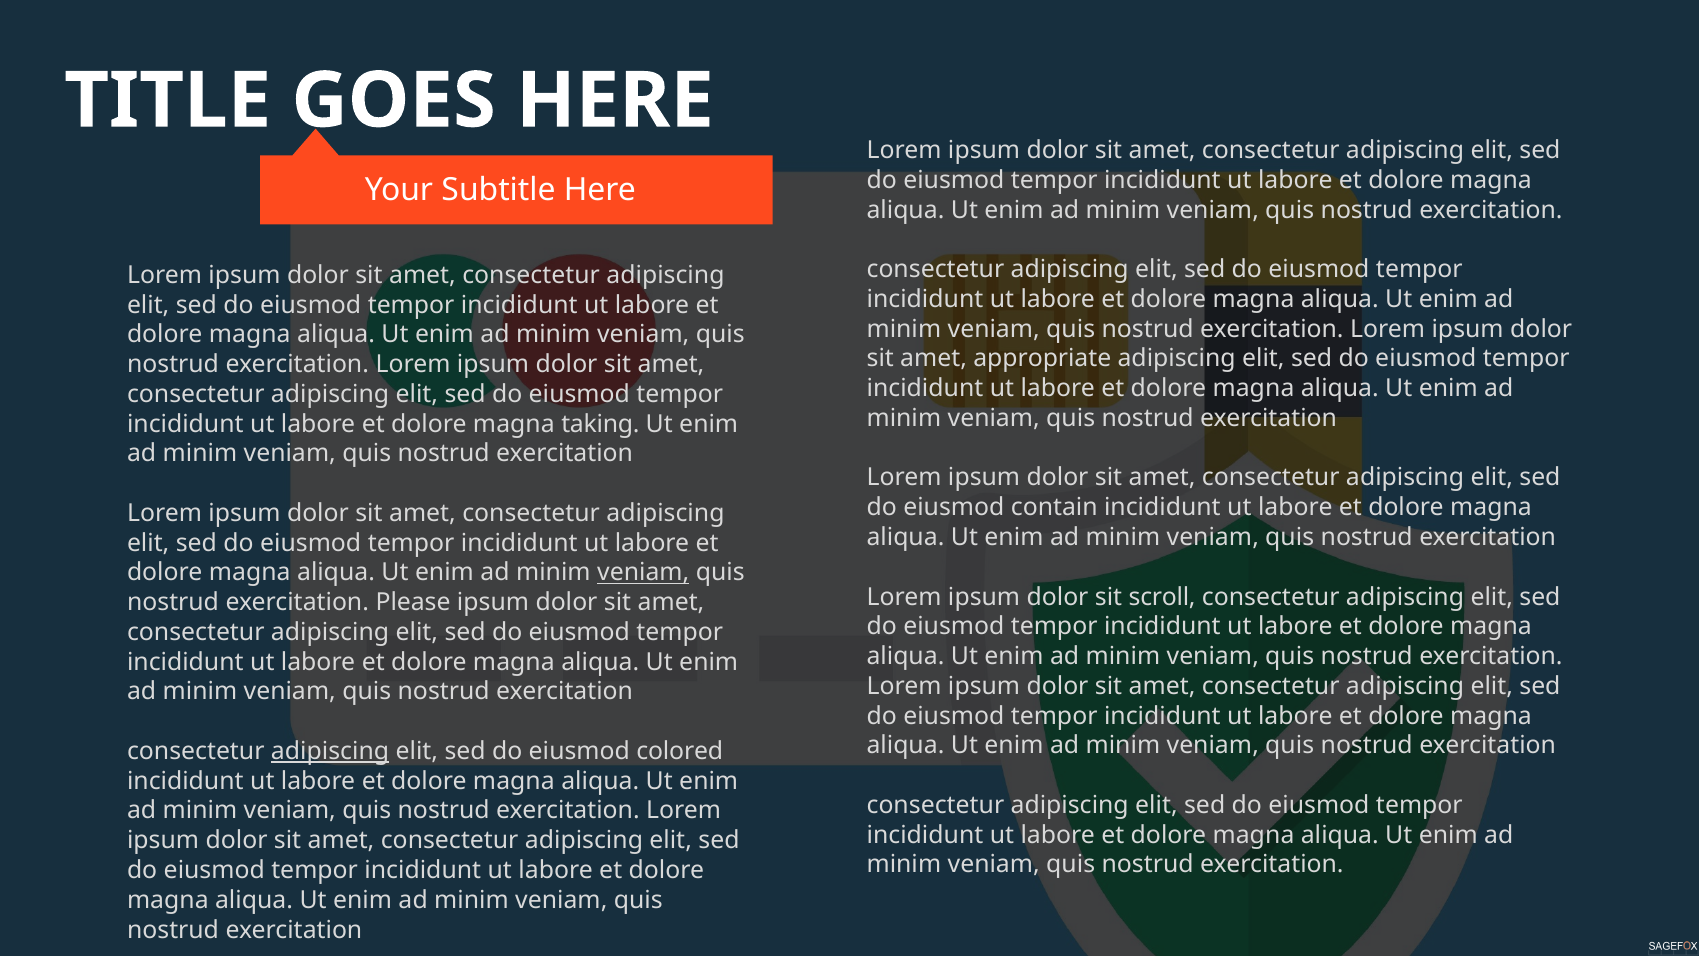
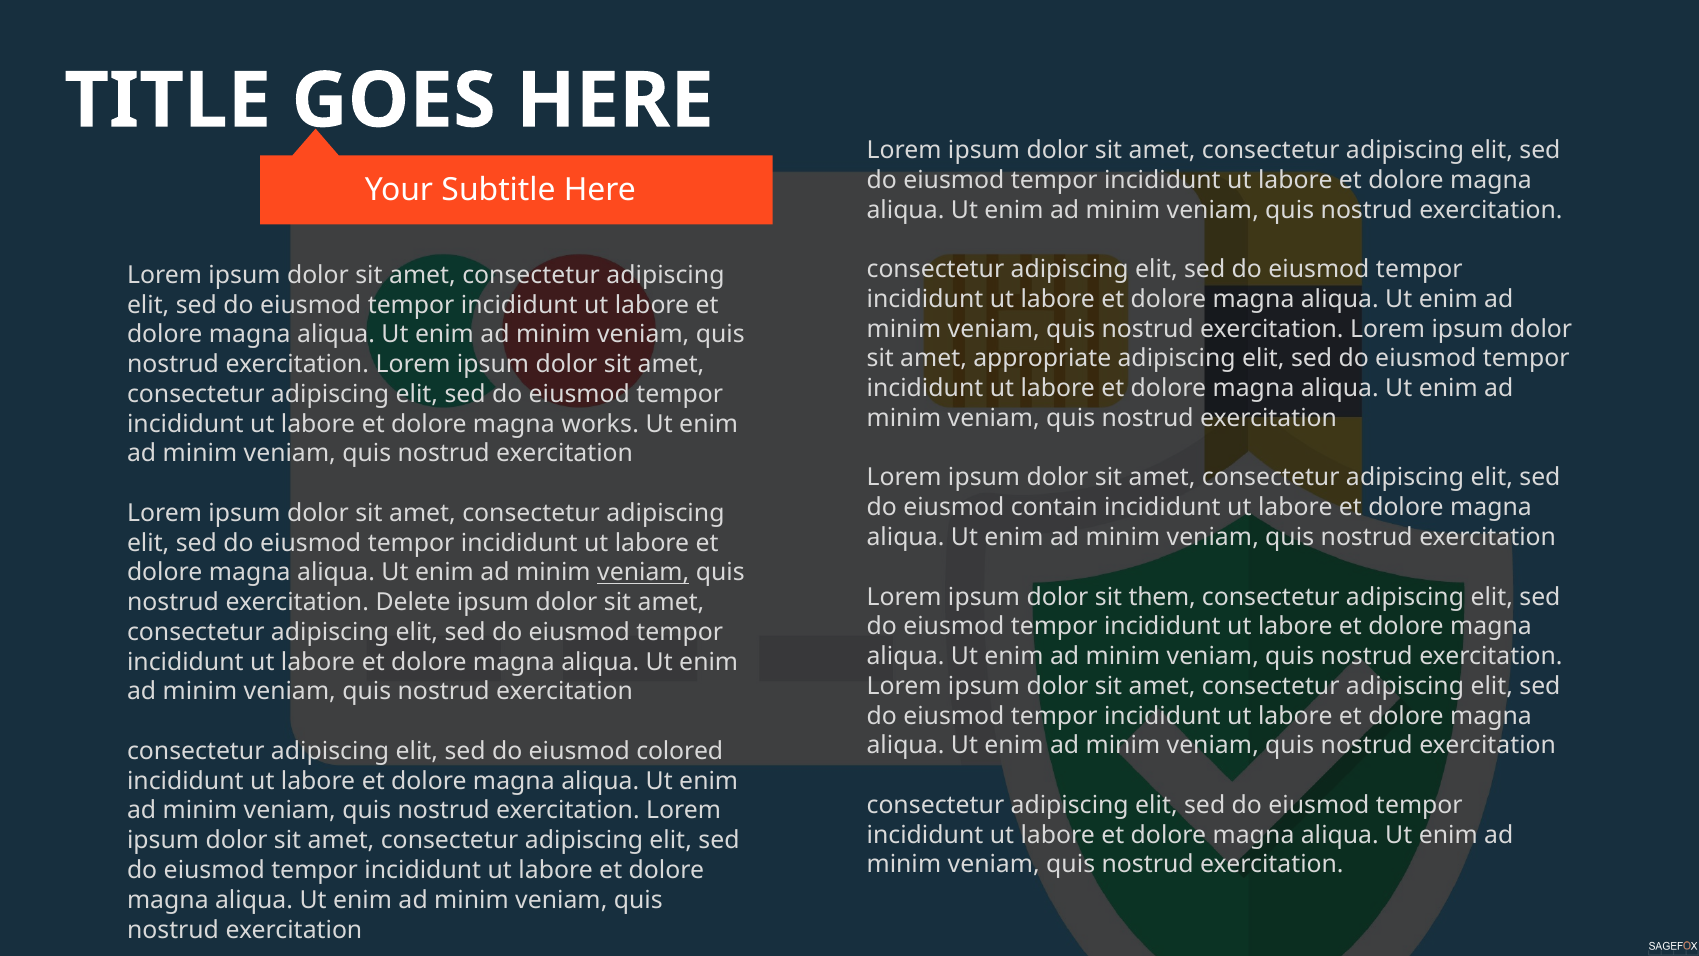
taking: taking -> works
scroll: scroll -> them
Please: Please -> Delete
adipiscing at (330, 751) underline: present -> none
